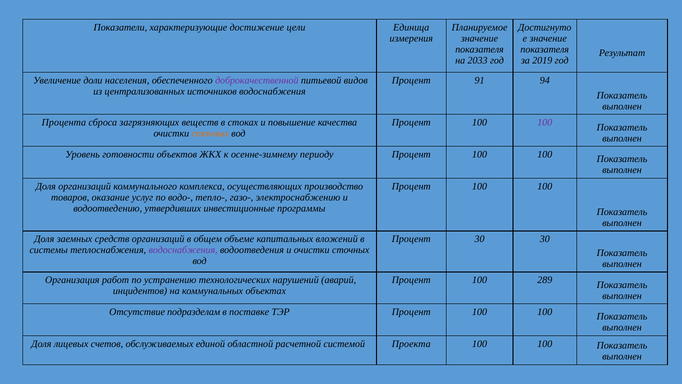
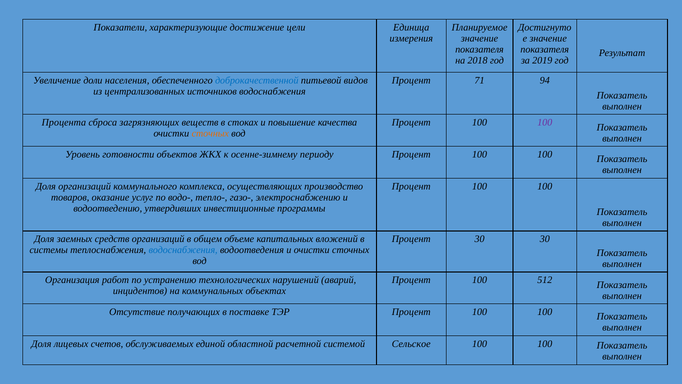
2033: 2033 -> 2018
доброкачественной colour: purple -> blue
91: 91 -> 71
водоснабжения at (183, 250) colour: purple -> blue
289: 289 -> 512
подразделам: подразделам -> получающих
Проекта: Проекта -> Сельское
